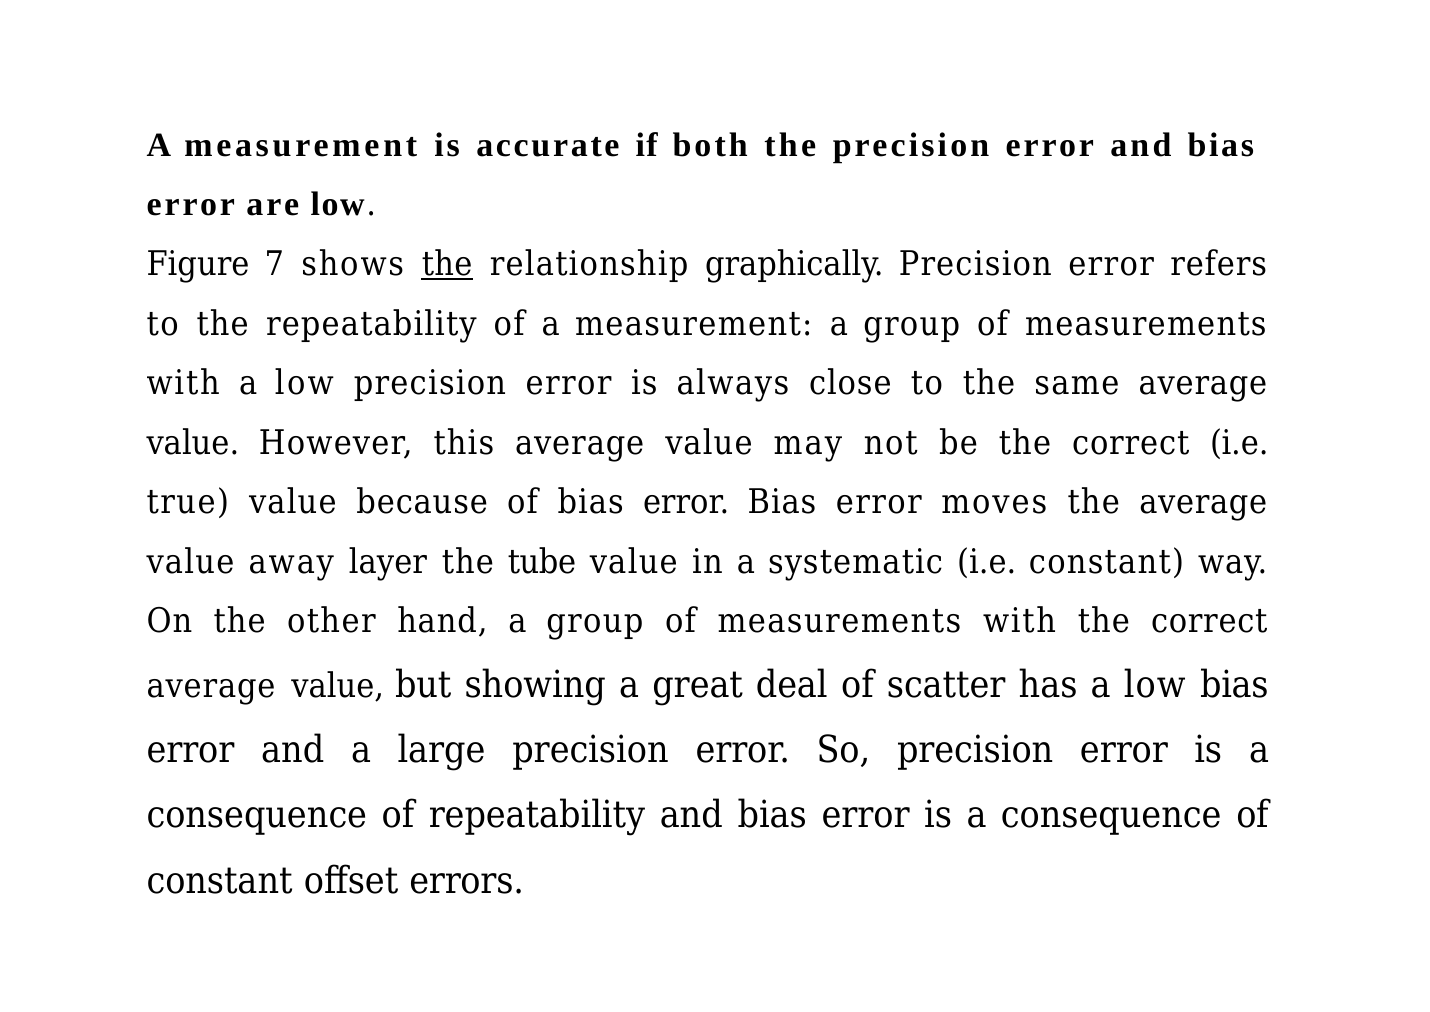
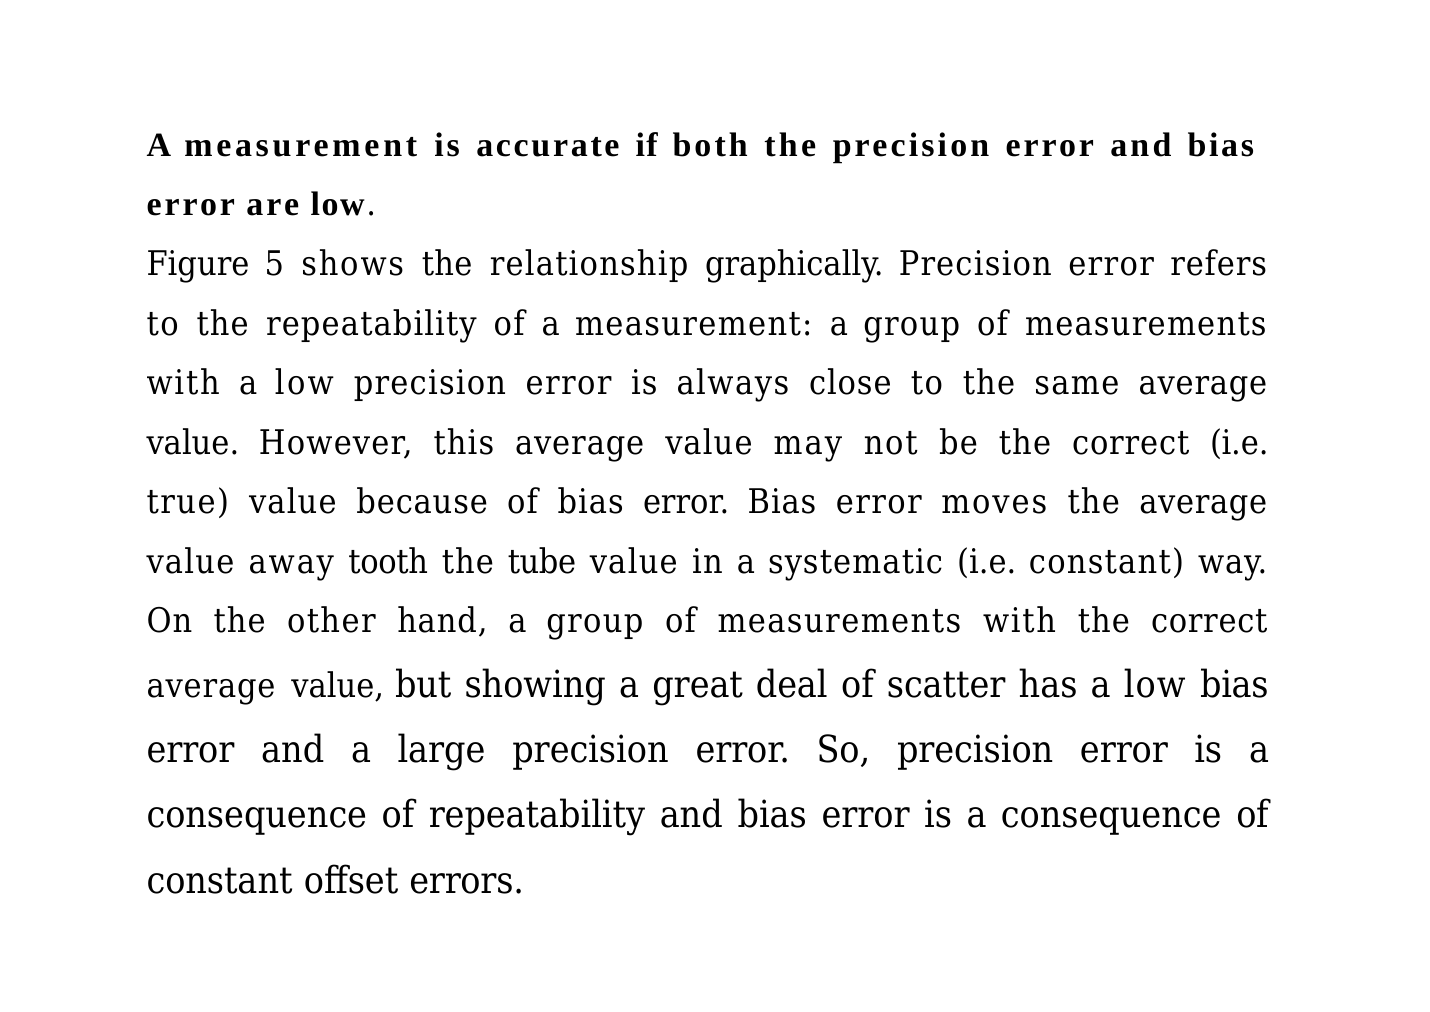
7: 7 -> 5
the at (447, 265) underline: present -> none
layer: layer -> tooth
